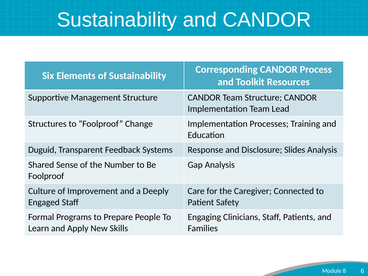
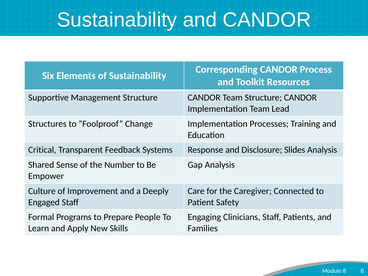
Duguid: Duguid -> Critical
Foolproof at (46, 176): Foolproof -> Empower
